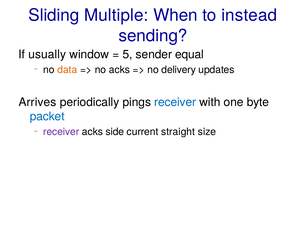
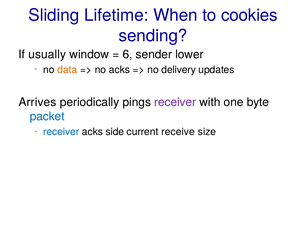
Multiple: Multiple -> Lifetime
instead: instead -> cookies
5: 5 -> 6
equal: equal -> lower
receiver at (175, 102) colour: blue -> purple
receiver at (61, 131) colour: purple -> blue
straight: straight -> receive
